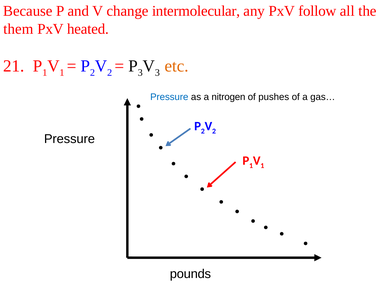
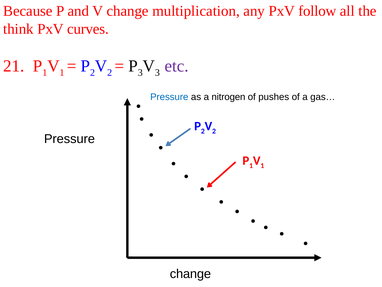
intermolecular: intermolecular -> multiplication
them: them -> think
heated: heated -> curves
etc colour: orange -> purple
pounds at (190, 273): pounds -> change
